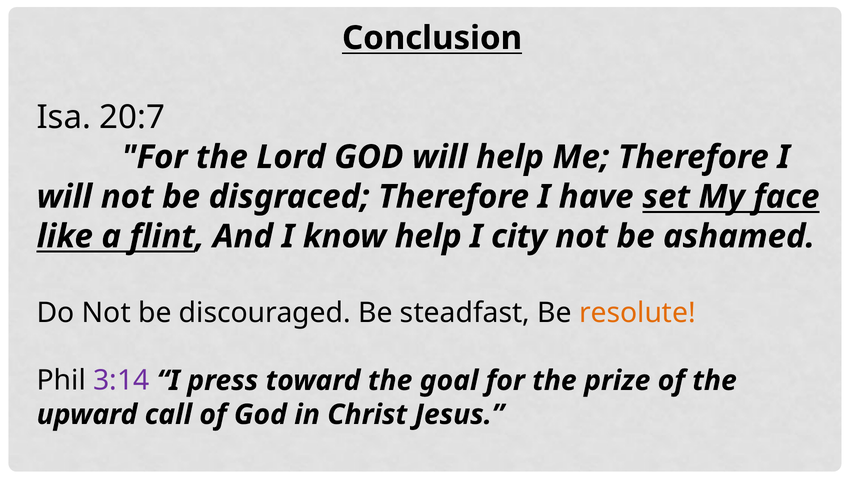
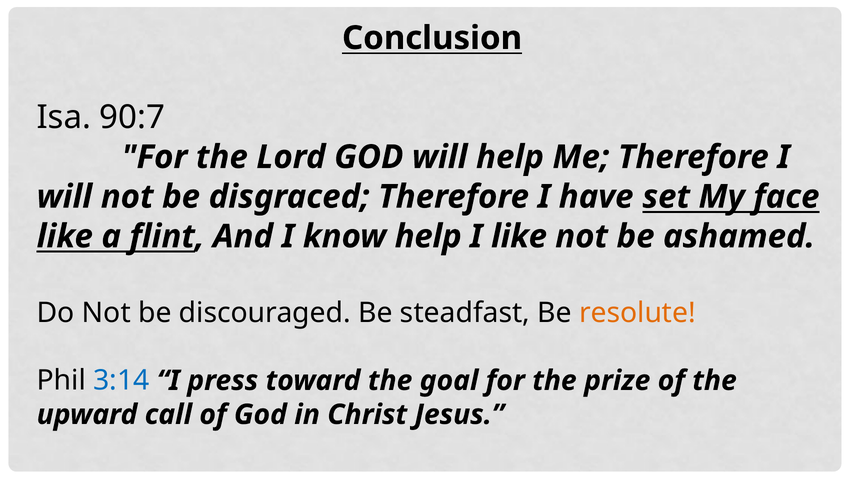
20:7: 20:7 -> 90:7
I city: city -> like
3:14 colour: purple -> blue
